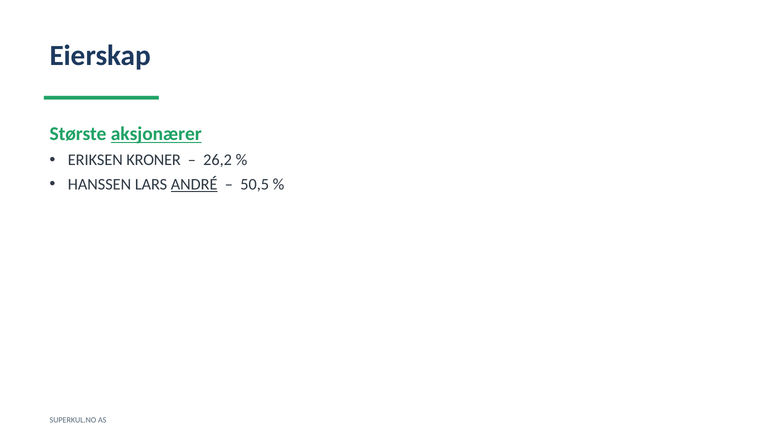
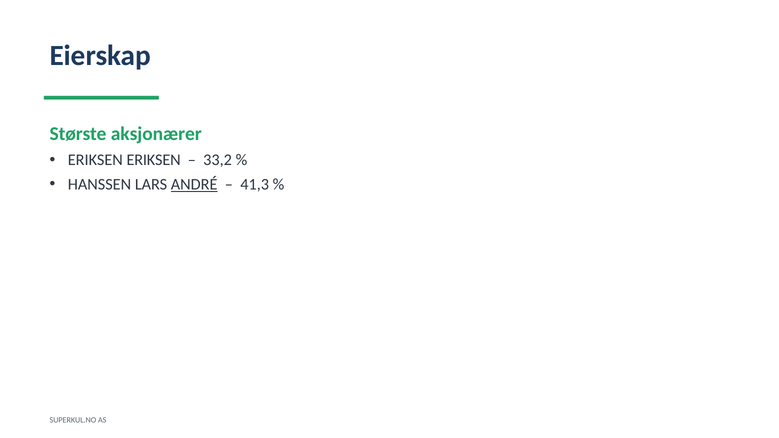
aksjonærer underline: present -> none
ERIKSEN KRONER: KRONER -> ERIKSEN
26,2: 26,2 -> 33,2
50,5: 50,5 -> 41,3
